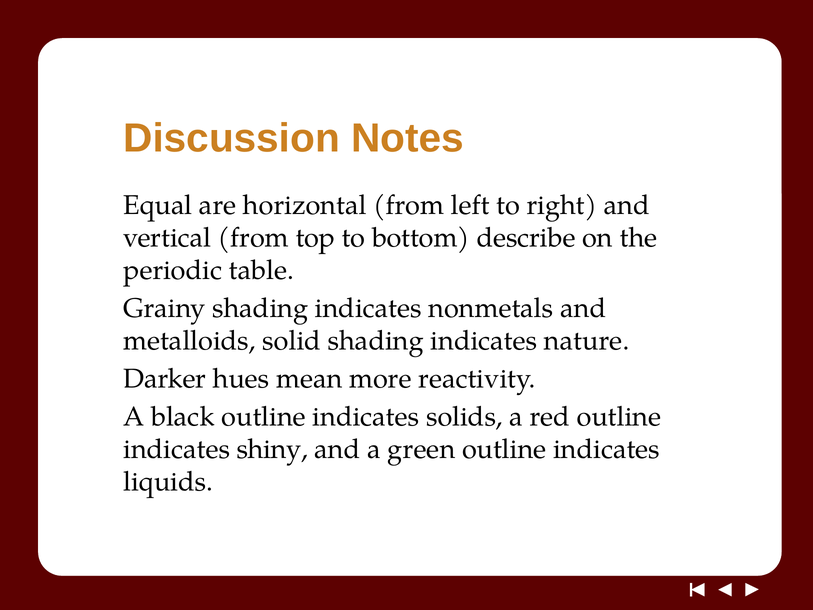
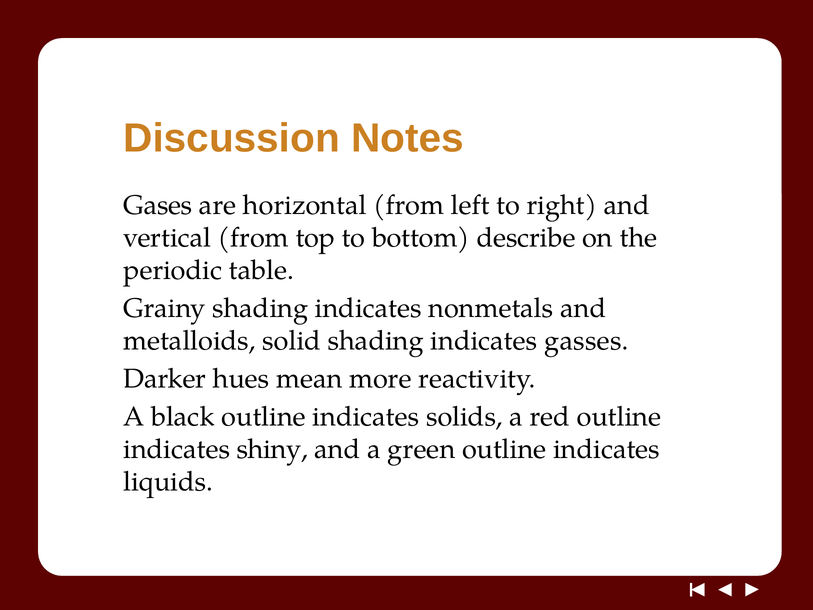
Equal: Equal -> Gases
nature: nature -> gasses
